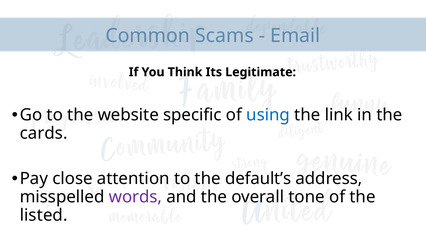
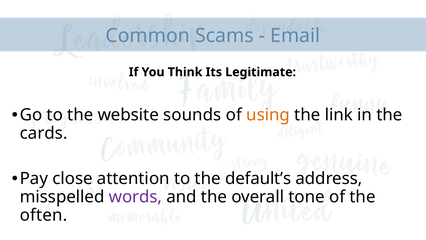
specific: specific -> sounds
using colour: blue -> orange
listed: listed -> often
